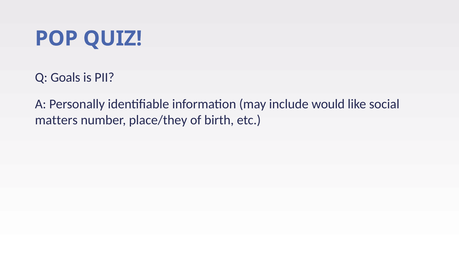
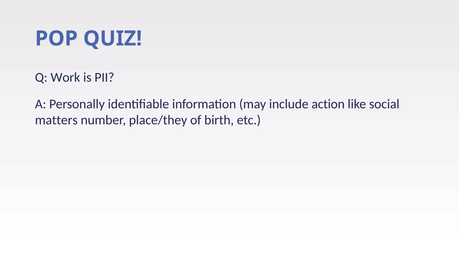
Goals: Goals -> Work
would: would -> action
